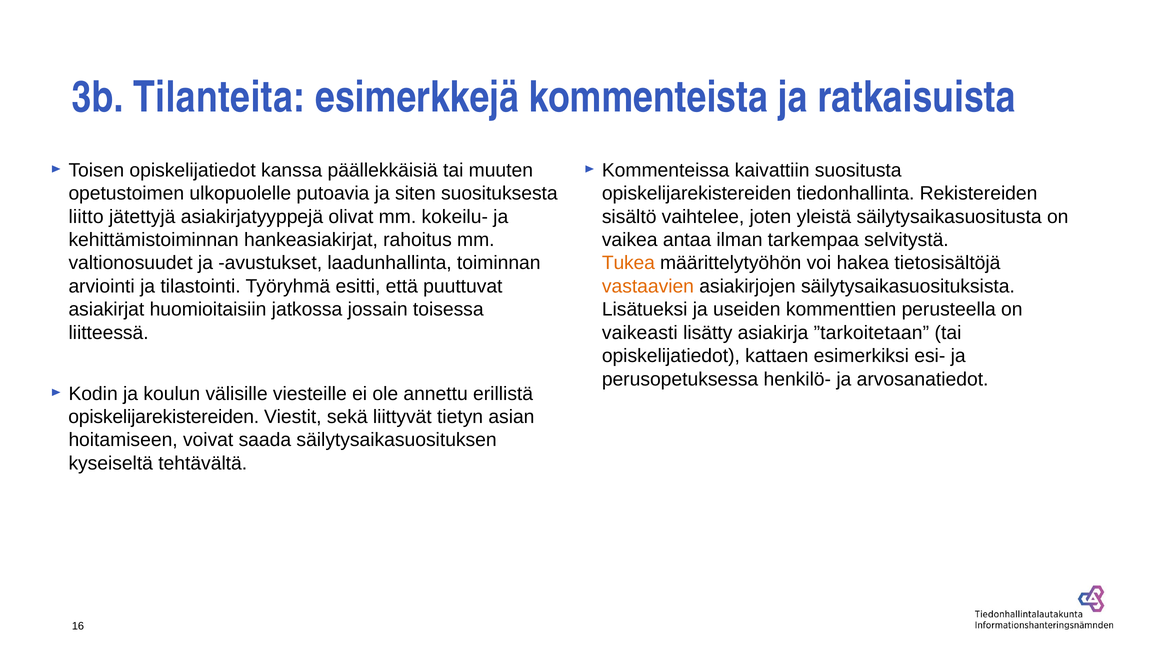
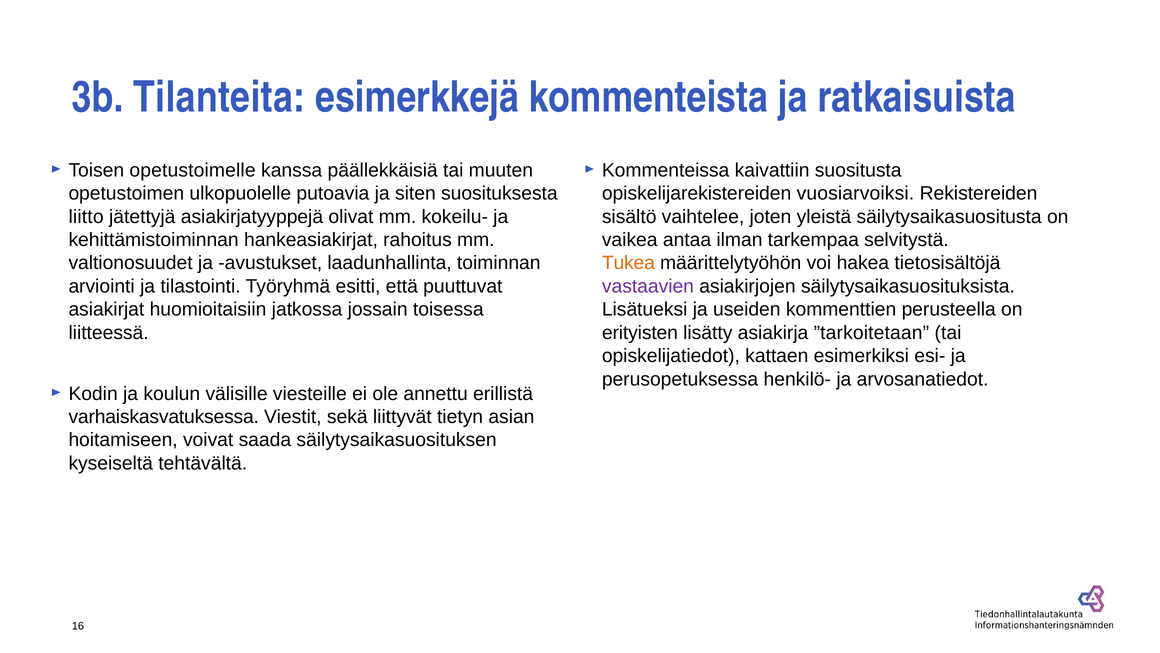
Toisen opiskelijatiedot: opiskelijatiedot -> opetustoimelle
tiedonhallinta: tiedonhallinta -> vuosiarvoiksi
vastaavien colour: orange -> purple
vaikeasti: vaikeasti -> erityisten
opiskelijarekistereiden at (164, 417): opiskelijarekistereiden -> varhaiskasvatuksessa
